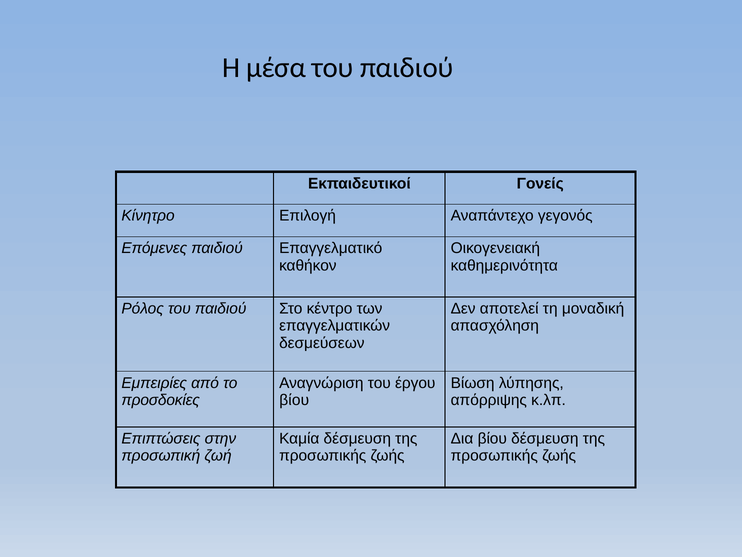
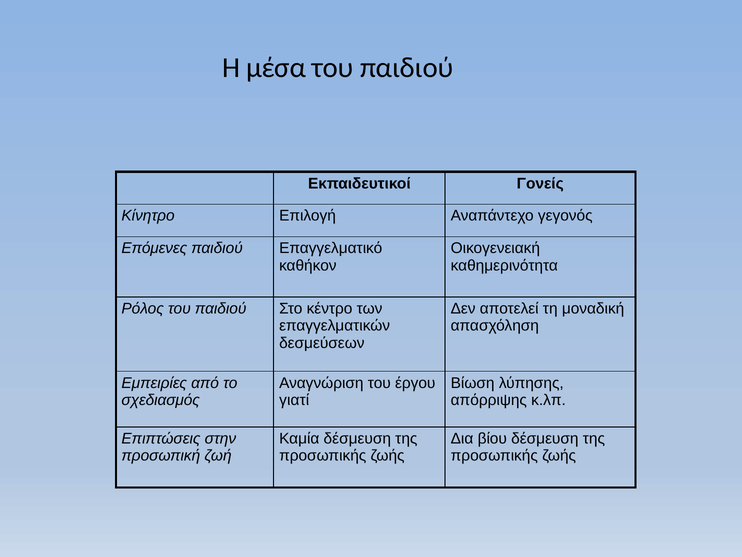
προσδοκίες: προσδοκίες -> σχεδιασμός
βίου at (294, 400): βίου -> γιατί
